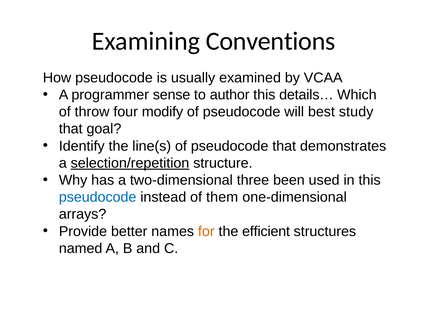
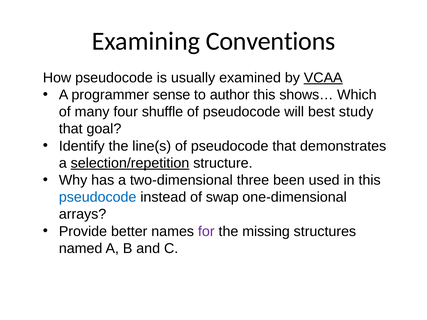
VCAA underline: none -> present
details…: details… -> shows…
throw: throw -> many
modify: modify -> shuffle
them: them -> swap
for colour: orange -> purple
efficient: efficient -> missing
